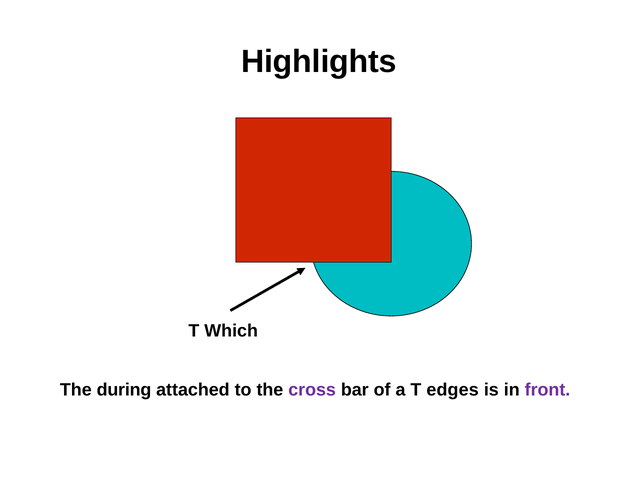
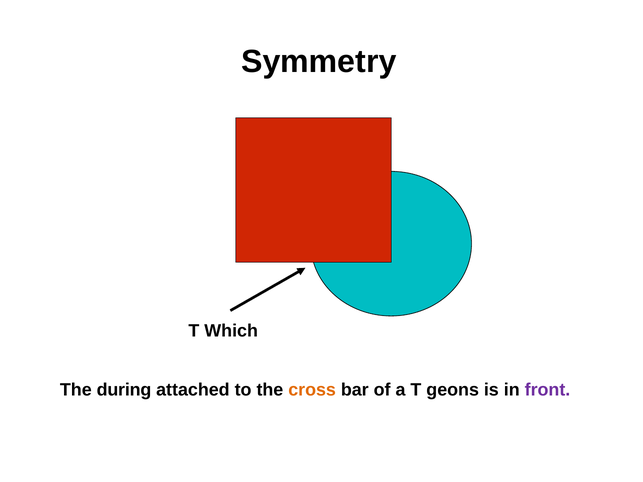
Highlights: Highlights -> Symmetry
cross colour: purple -> orange
edges: edges -> geons
